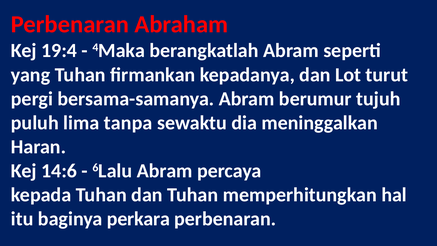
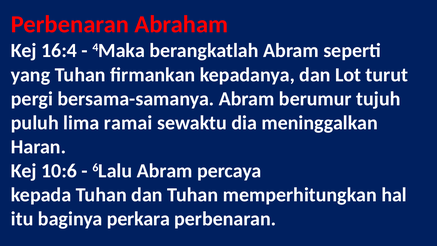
19:4: 19:4 -> 16:4
tanpa: tanpa -> ramai
14:6: 14:6 -> 10:6
